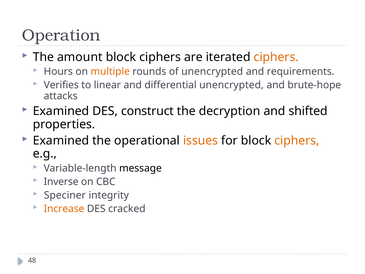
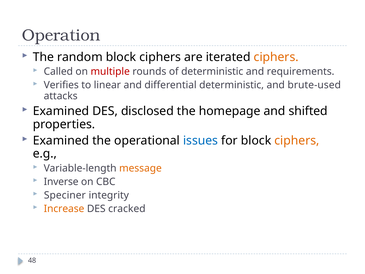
amount: amount -> random
Hours: Hours -> Called
multiple colour: orange -> red
of unencrypted: unencrypted -> deterministic
differential unencrypted: unencrypted -> deterministic
brute-hope: brute-hope -> brute-used
construct: construct -> disclosed
decryption: decryption -> homepage
issues colour: orange -> blue
message colour: black -> orange
